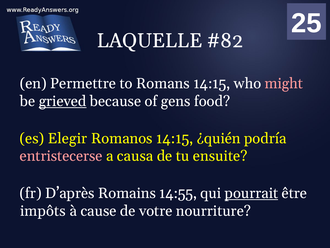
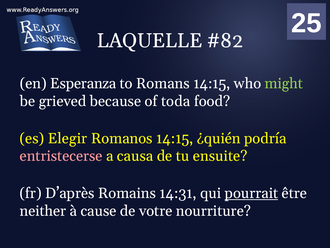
Permettre: Permettre -> Esperanza
might colour: pink -> light green
grieved underline: present -> none
gens: gens -> toda
14:55: 14:55 -> 14:31
impôts: impôts -> neither
